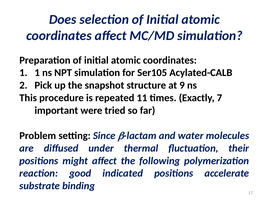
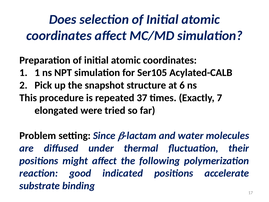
9: 9 -> 6
11: 11 -> 37
important: important -> elongated
